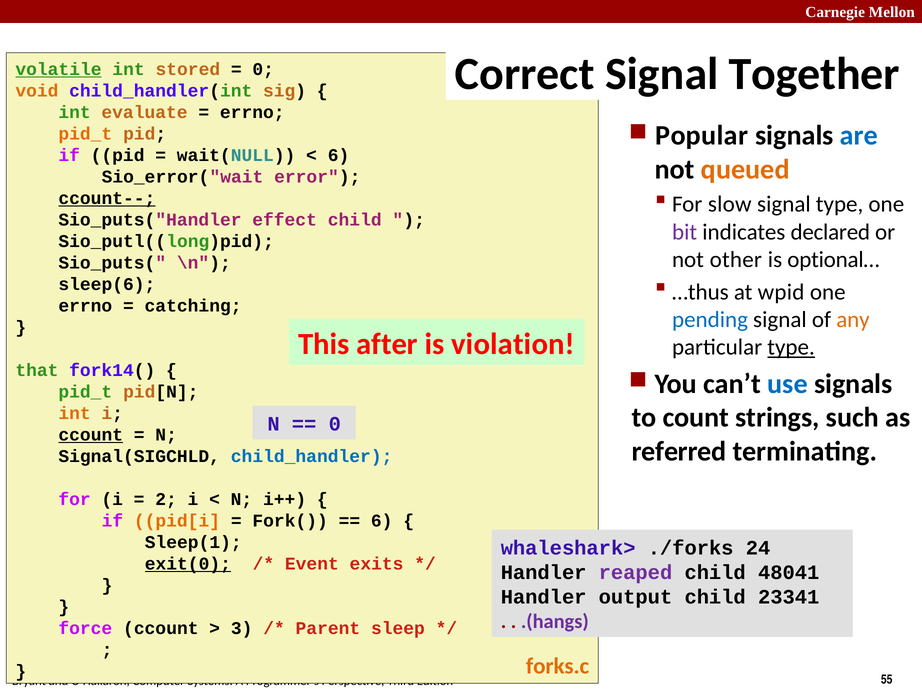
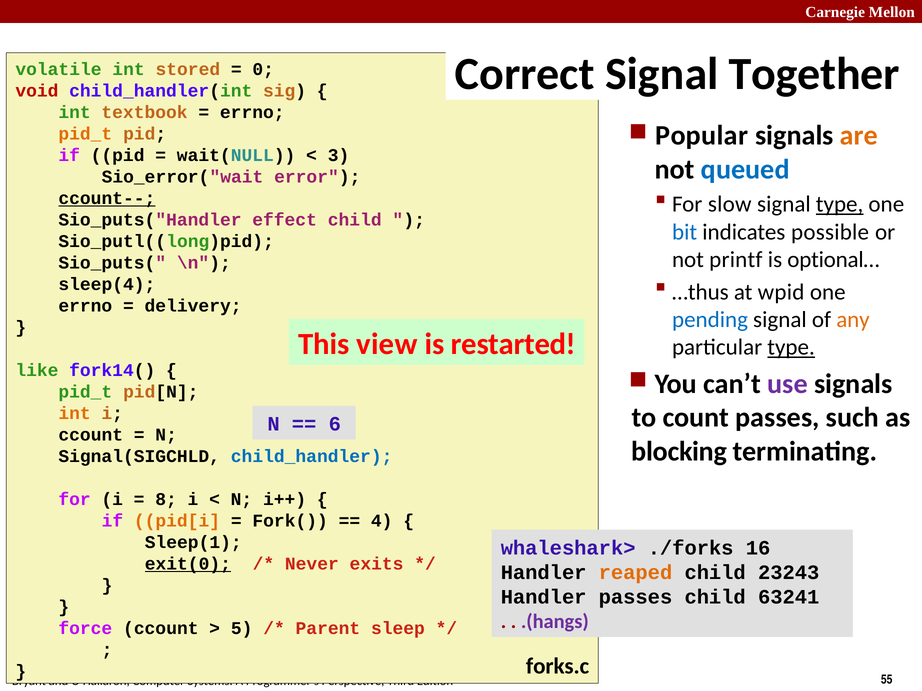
volatile underline: present -> none
void colour: orange -> red
evaluate: evaluate -> textbook
are colour: blue -> orange
6 at (339, 155): 6 -> 3
queued colour: orange -> blue
type at (840, 205) underline: none -> present
bit colour: purple -> blue
declared: declared -> possible
other: other -> printf
sleep(6: sleep(6 -> sleep(4
catching: catching -> delivery
after: after -> view
violation: violation -> restarted
that: that -> like
use colour: blue -> purple
count strings: strings -> passes
0 at (335, 424): 0 -> 6
ccount at (91, 435) underline: present -> none
referred: referred -> blocking
2: 2 -> 8
6 at (382, 521): 6 -> 4
24: 24 -> 16
Event: Event -> Never
reaped colour: purple -> orange
48041: 48041 -> 23243
Handler output: output -> passes
23341: 23341 -> 63241
3: 3 -> 5
forks.c colour: orange -> black
